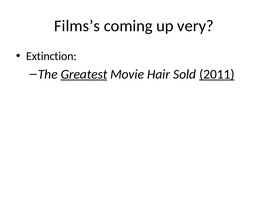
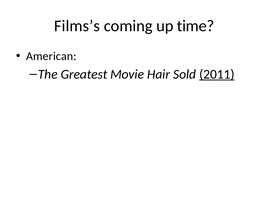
very: very -> time
Extinction: Extinction -> American
Greatest underline: present -> none
